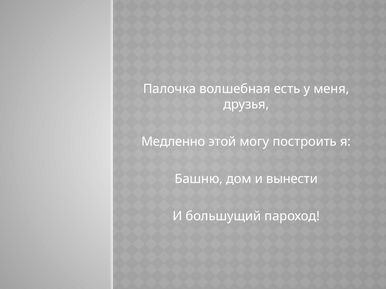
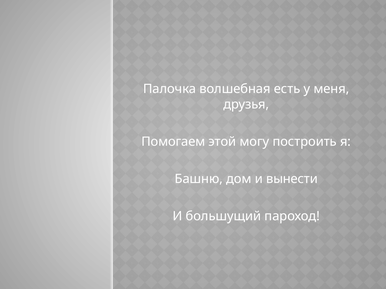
Медленно: Медленно -> Помогаем
